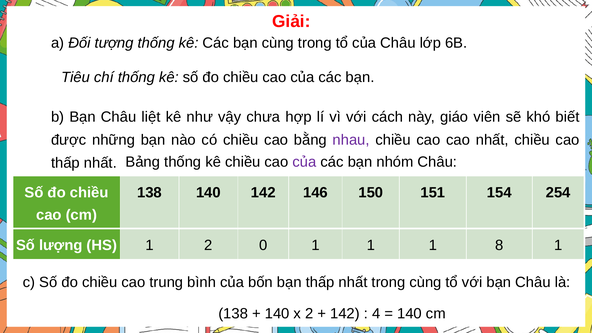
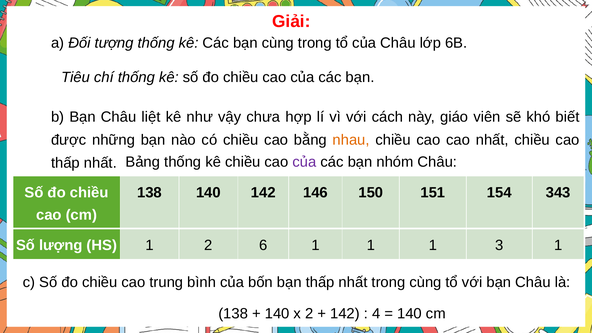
nhau colour: purple -> orange
254: 254 -> 343
0: 0 -> 6
8: 8 -> 3
